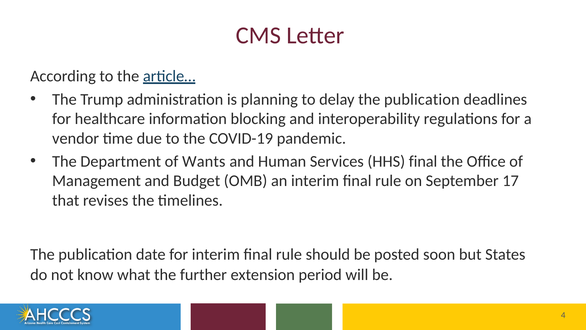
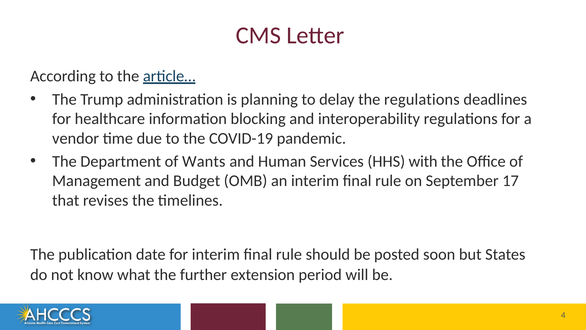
delay the publication: publication -> regulations
HHS final: final -> with
